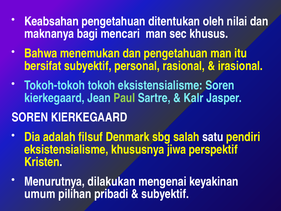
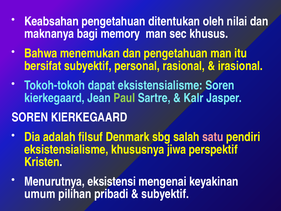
mencari: mencari -> memory
tokoh: tokoh -> dapat
satu colour: white -> pink
dilakukan: dilakukan -> eksistensi
